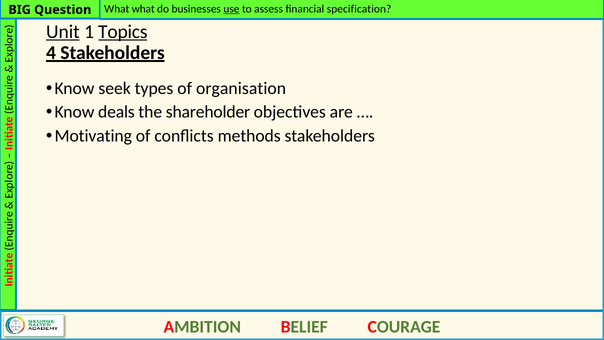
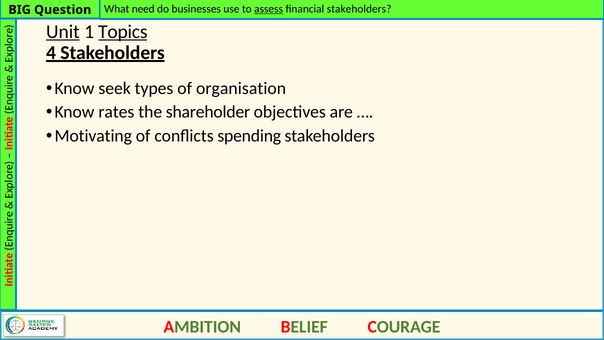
What what: what -> need
use underline: present -> none
assess underline: none -> present
financial specification: specification -> stakeholders
deals: deals -> rates
methods: methods -> spending
